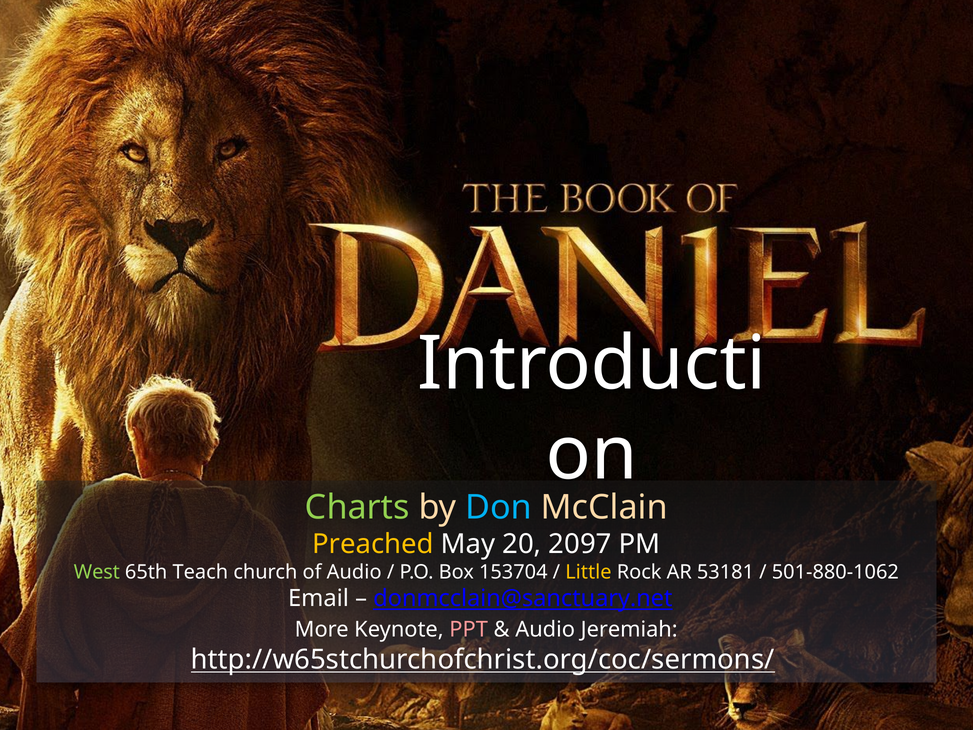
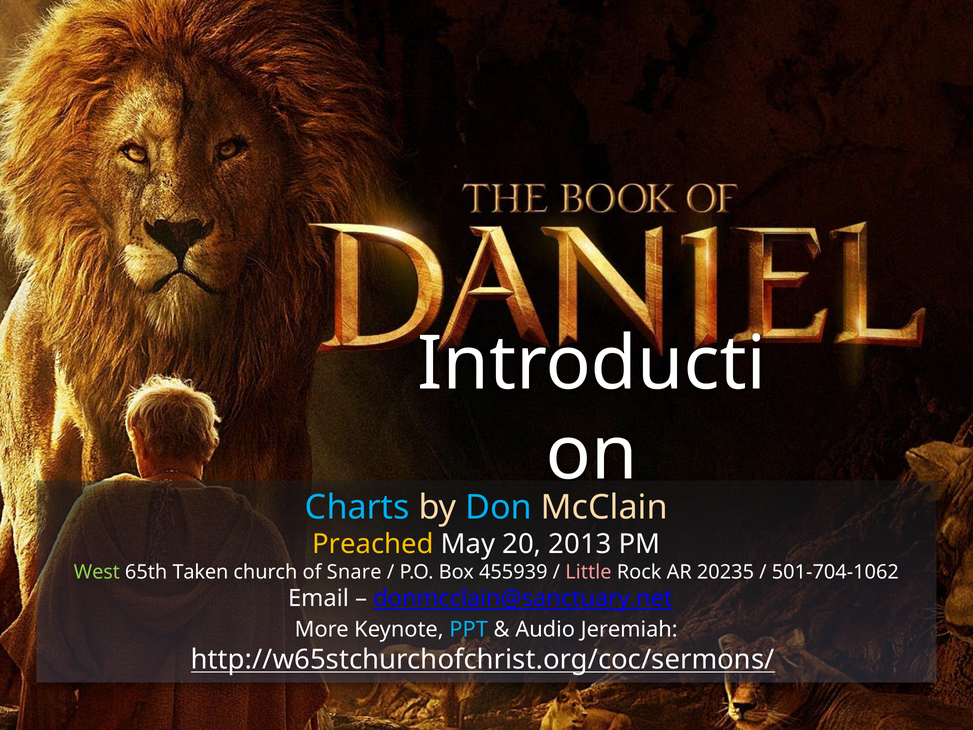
Charts colour: light green -> light blue
2097: 2097 -> 2013
Teach: Teach -> Taken
of Audio: Audio -> Snare
153704: 153704 -> 455939
Little colour: yellow -> pink
53181: 53181 -> 20235
501-880-1062: 501-880-1062 -> 501-704-1062
PPT colour: pink -> light blue
